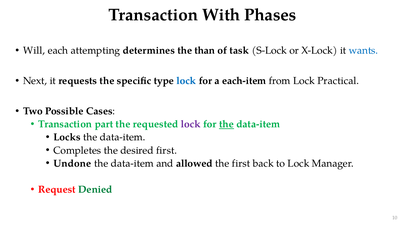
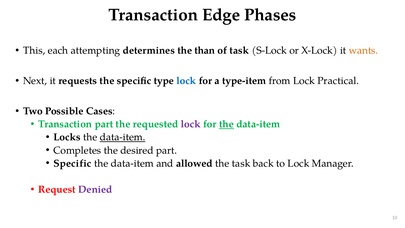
With: With -> Edge
Will: Will -> This
wants colour: blue -> orange
each-item: each-item -> type-item
data-item at (123, 137) underline: none -> present
desired first: first -> part
Undone at (72, 163): Undone -> Specific
the first: first -> task
Denied colour: green -> purple
